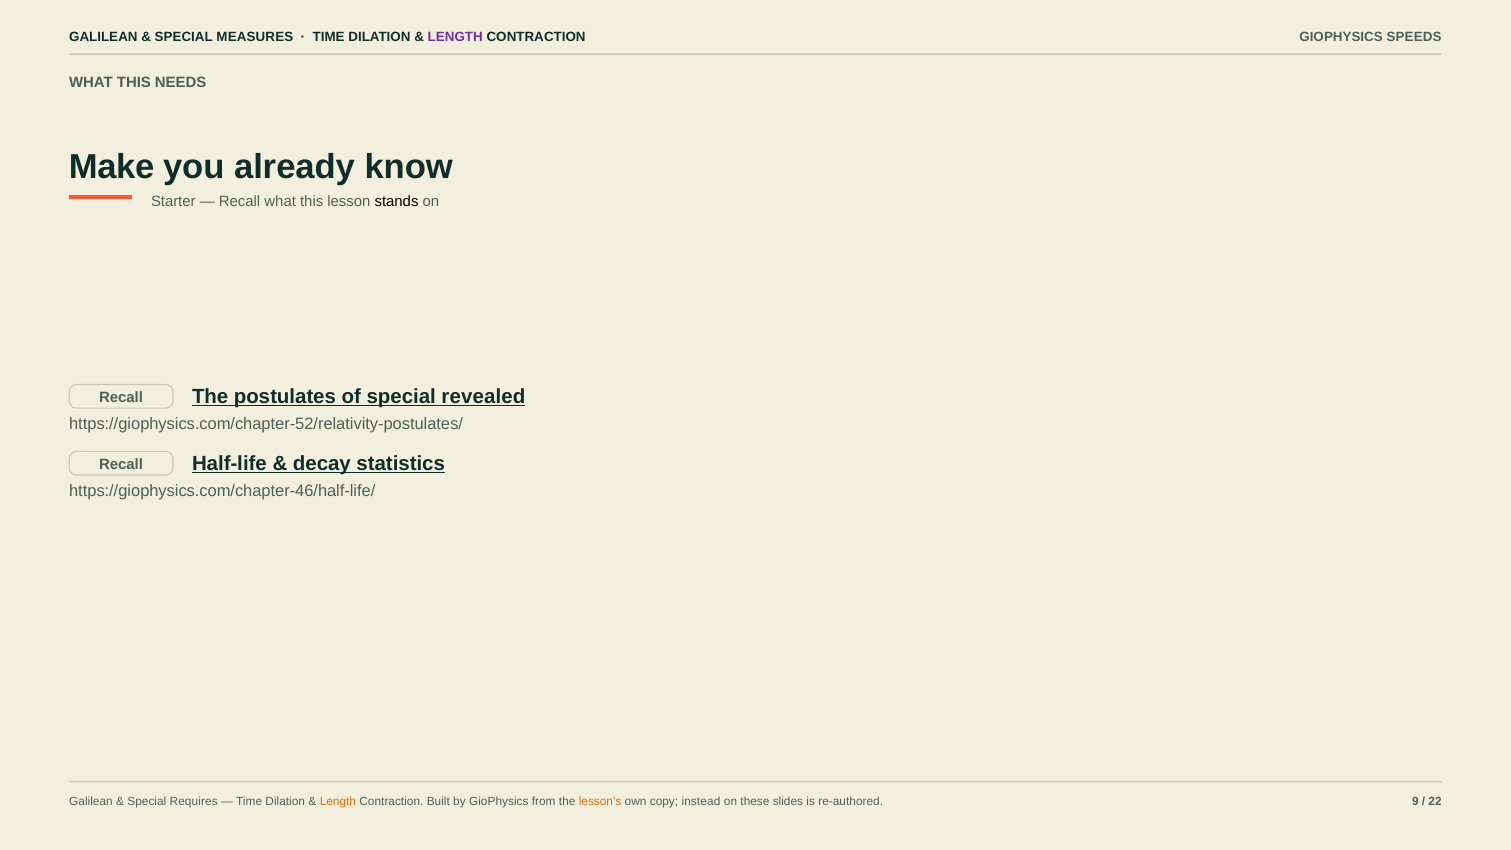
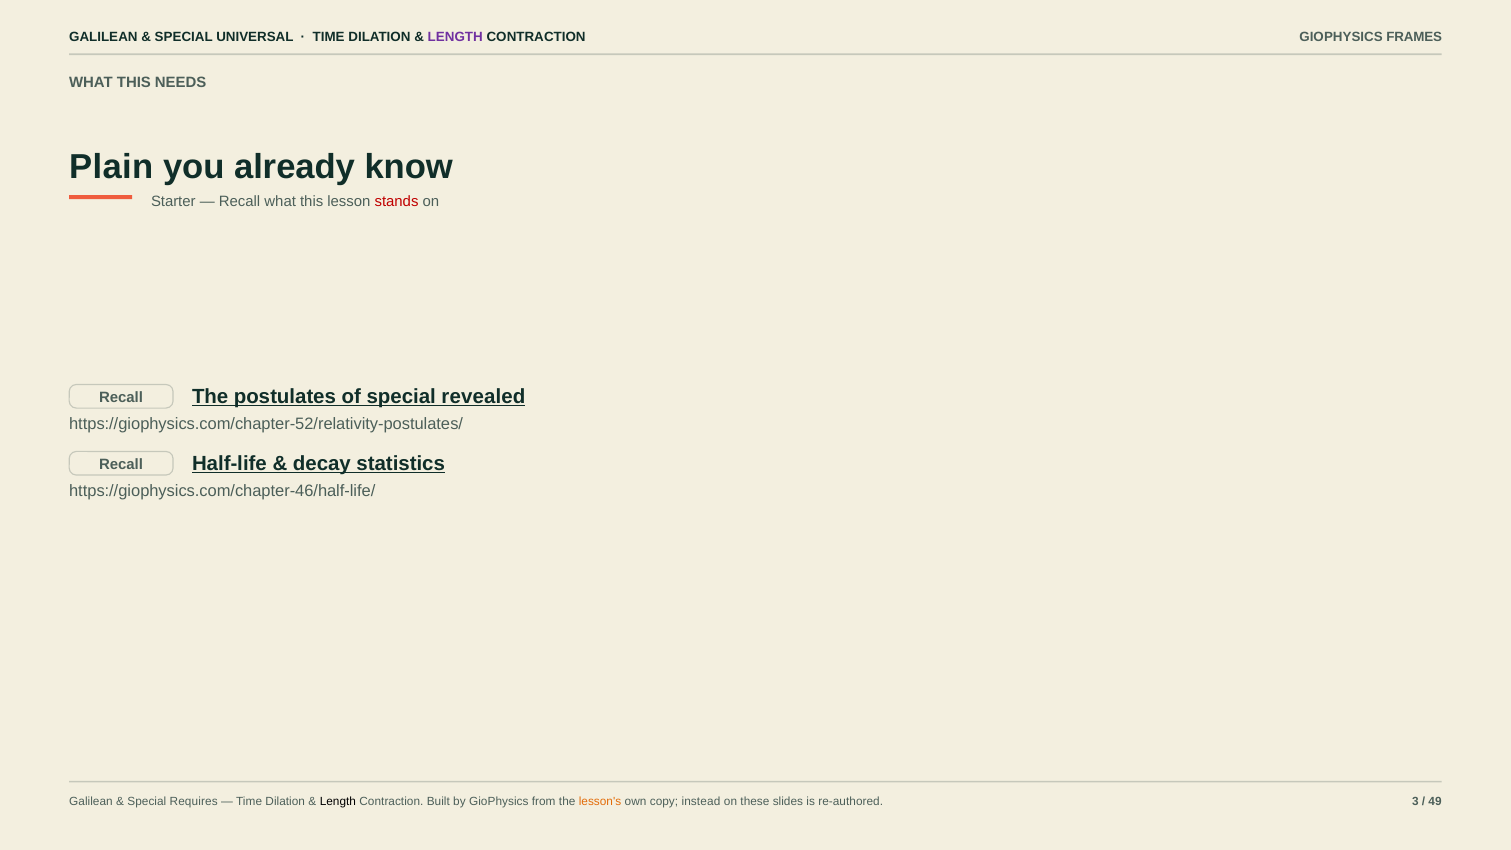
MEASURES: MEASURES -> UNIVERSAL
SPEEDS: SPEEDS -> FRAMES
Make: Make -> Plain
stands colour: black -> red
Length at (338, 801) colour: orange -> black
9: 9 -> 3
22: 22 -> 49
